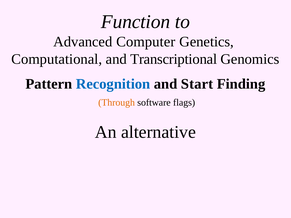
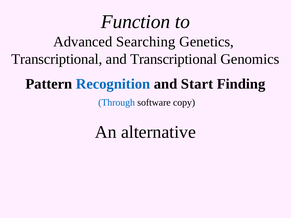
Computer: Computer -> Searching
Computational at (57, 59): Computational -> Transcriptional
Through colour: orange -> blue
flags: flags -> copy
